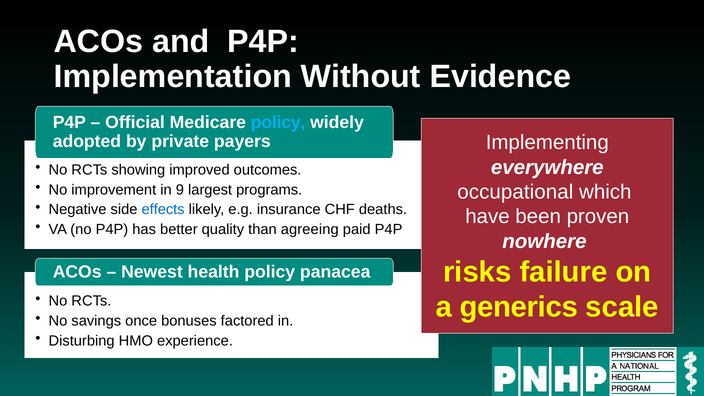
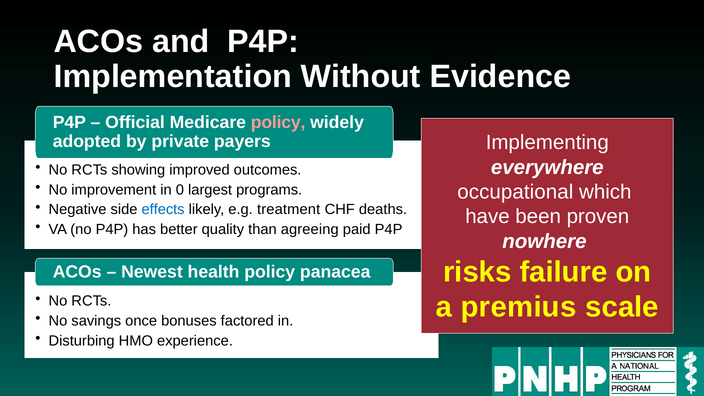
policy at (278, 123) colour: light blue -> pink
9: 9 -> 0
insurance: insurance -> treatment
generics: generics -> premius
